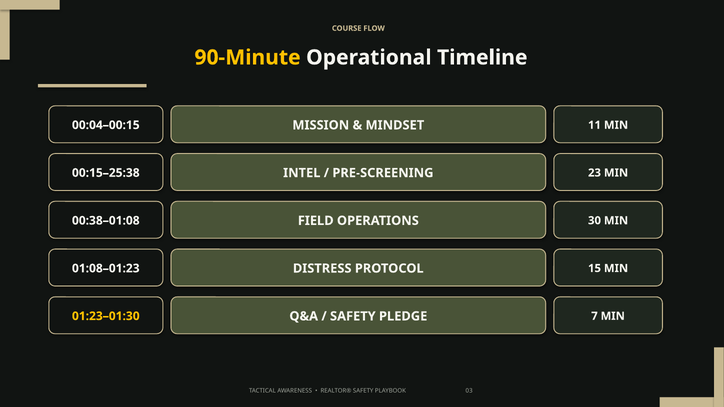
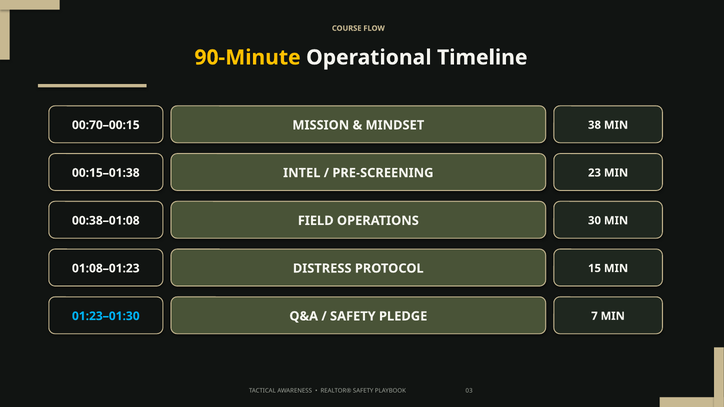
00:04–00:15: 00:04–00:15 -> 00:70–00:15
11: 11 -> 38
00:15–25:38: 00:15–25:38 -> 00:15–01:38
01:23–01:30 colour: yellow -> light blue
